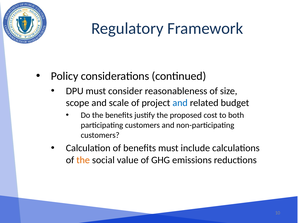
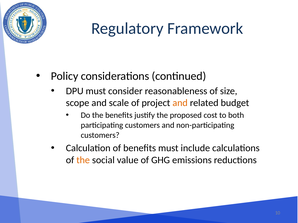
and at (180, 103) colour: blue -> orange
